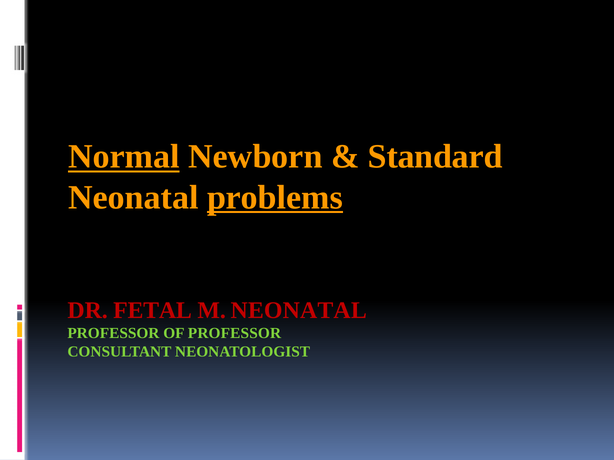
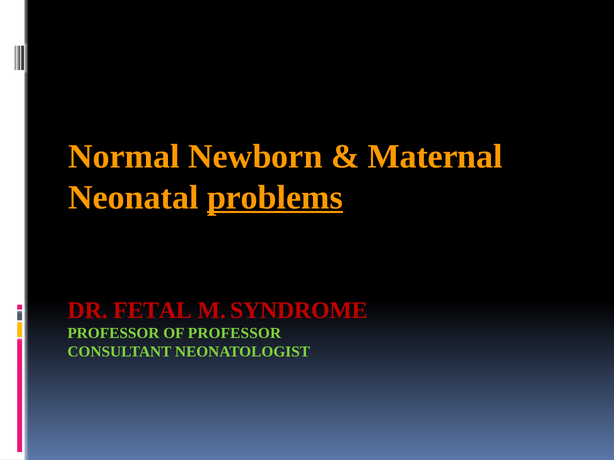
Normal underline: present -> none
Standard: Standard -> Maternal
M NEONATAL: NEONATAL -> SYNDROME
